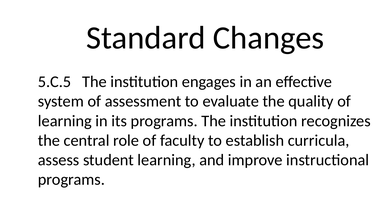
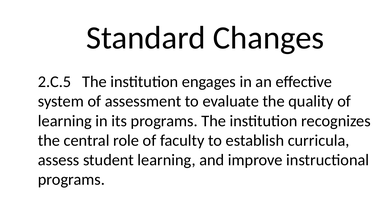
5.C.5: 5.C.5 -> 2.C.5
